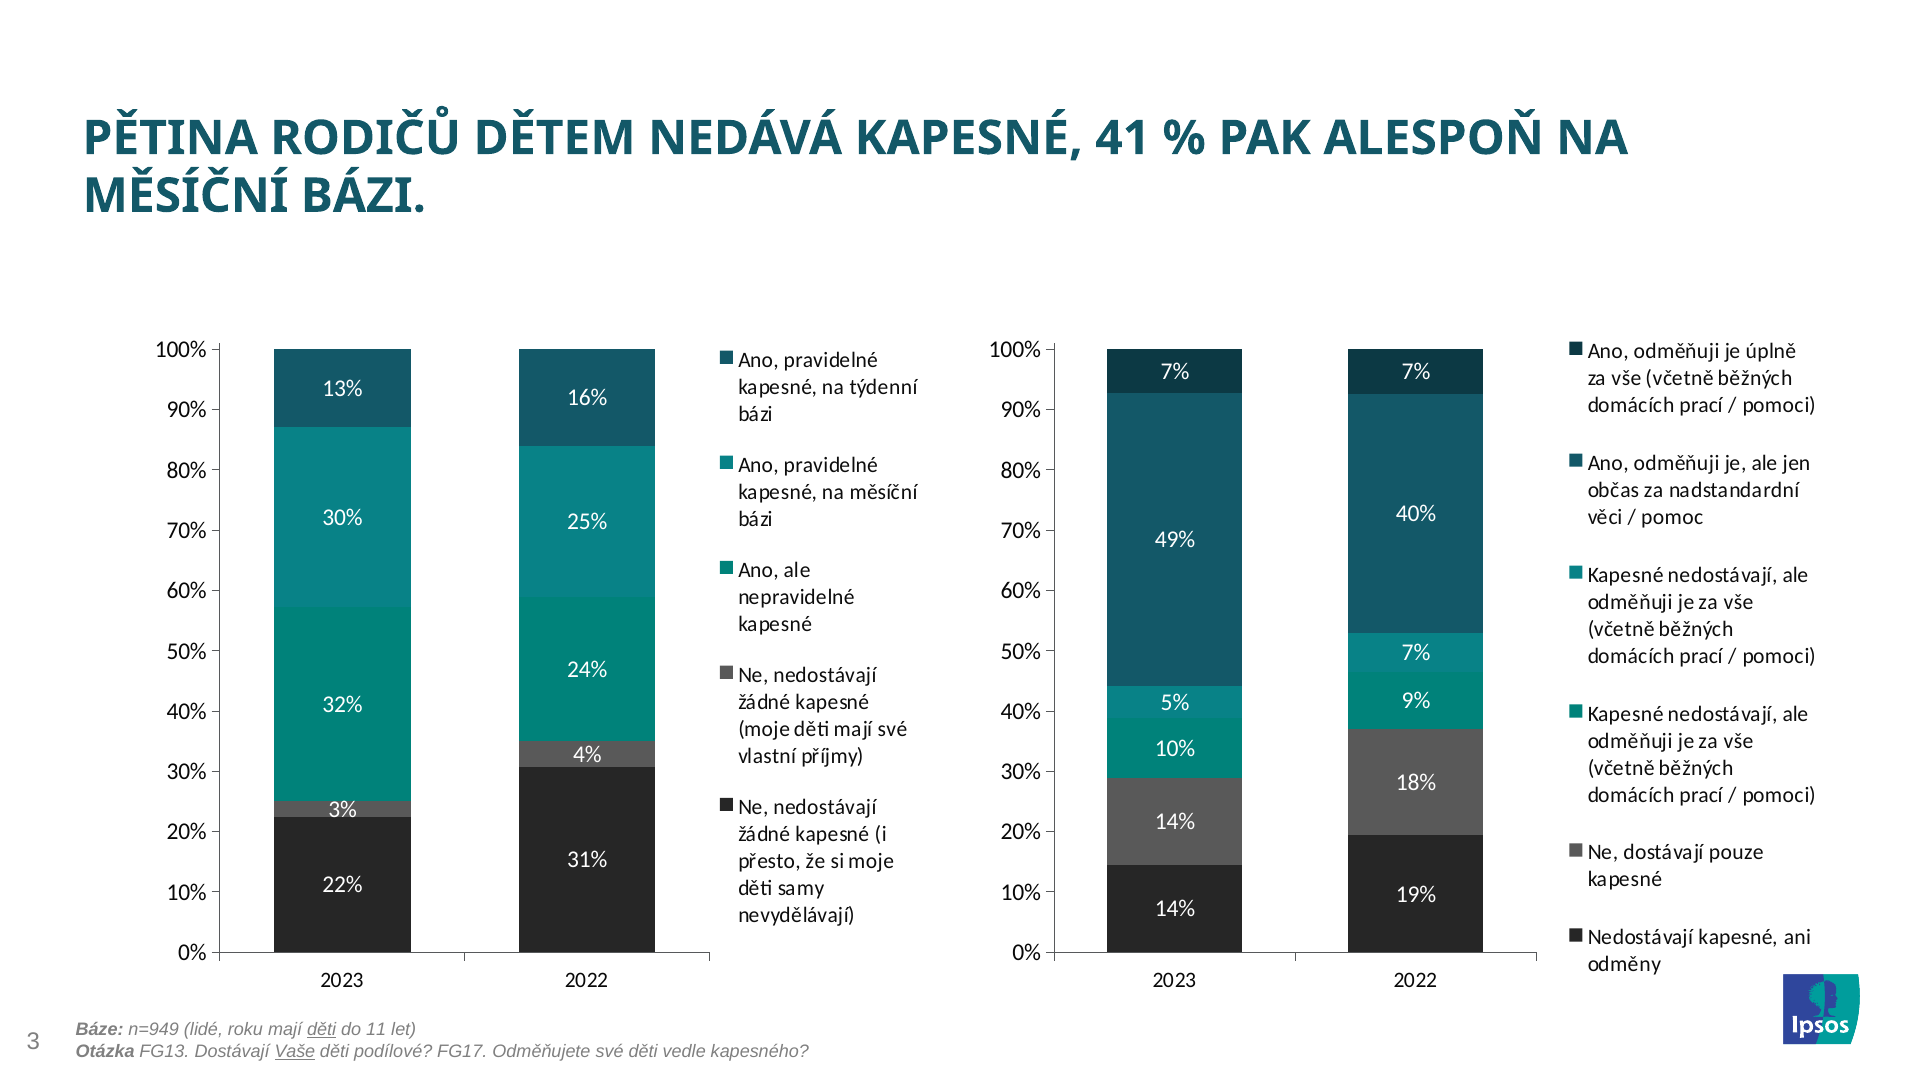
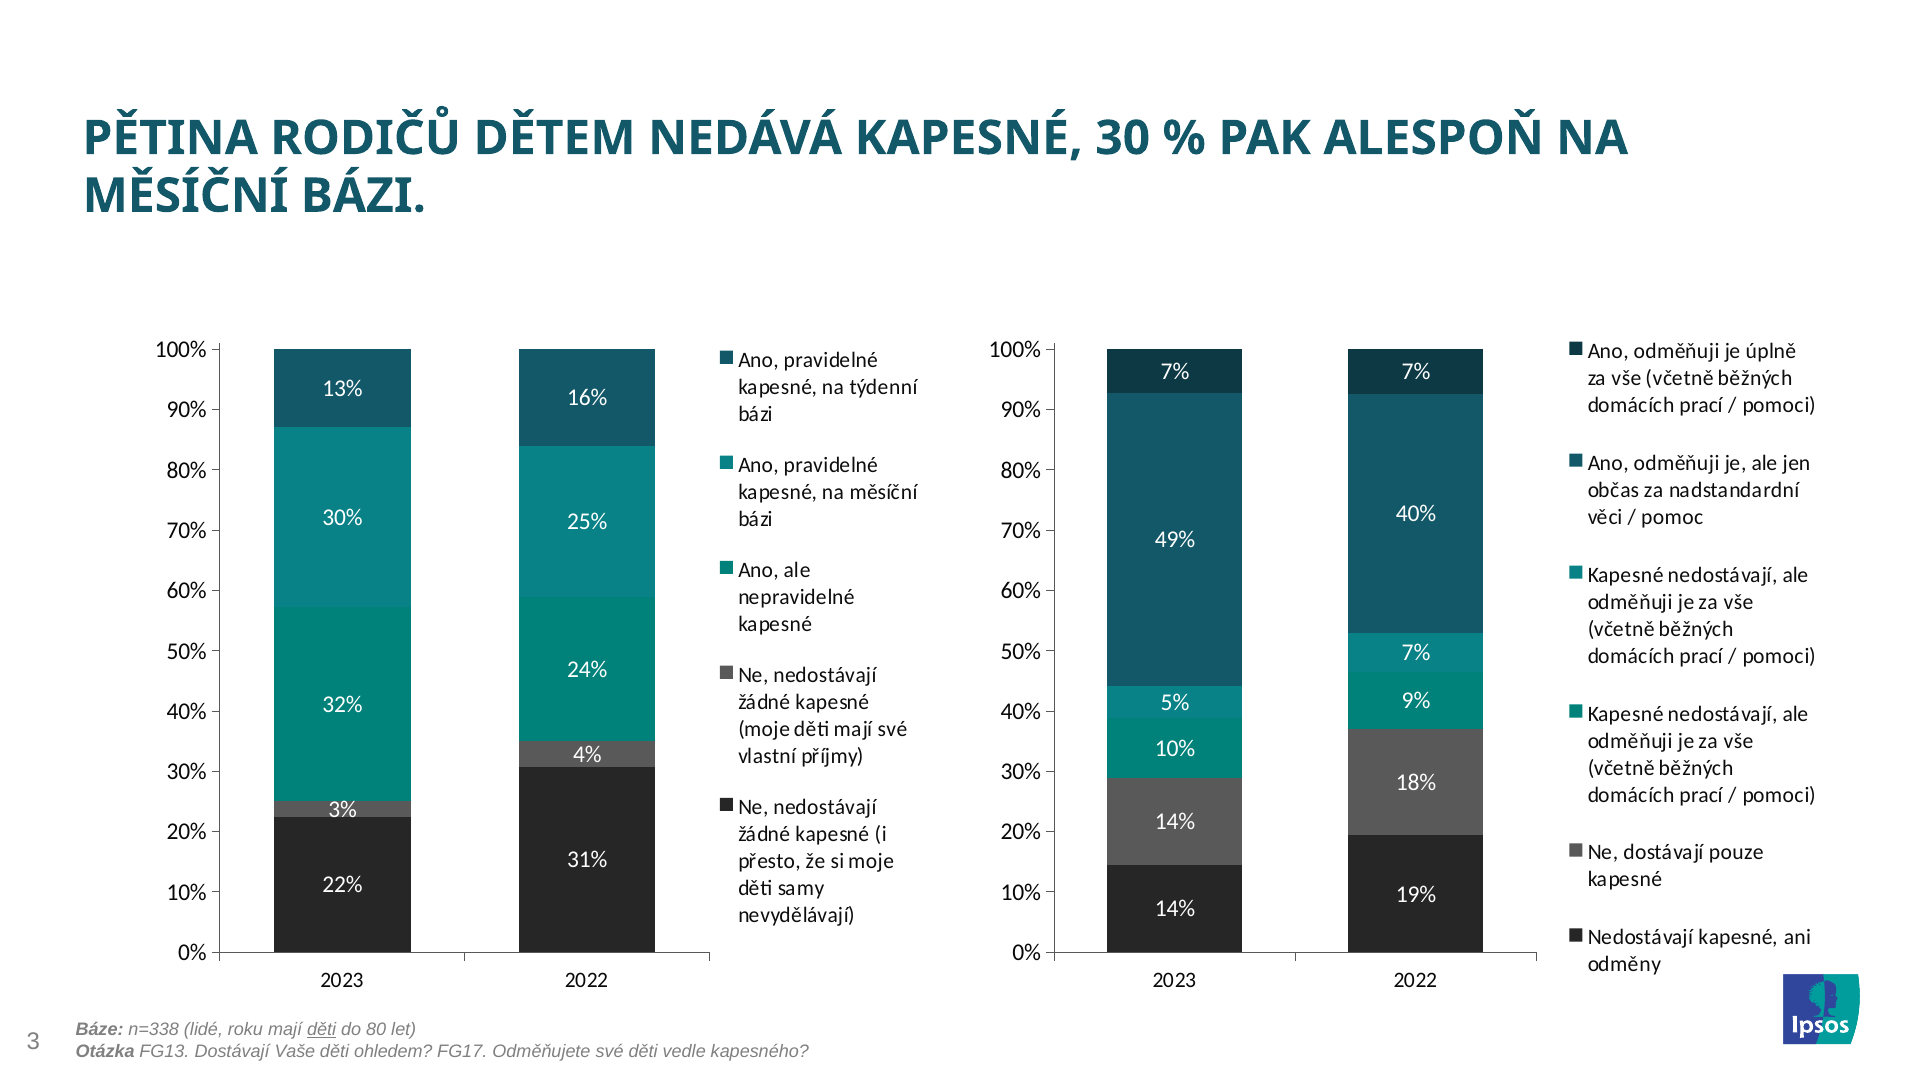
41: 41 -> 30
n=949: n=949 -> n=338
11: 11 -> 80
Vaše underline: present -> none
podílové: podílové -> ohledem
